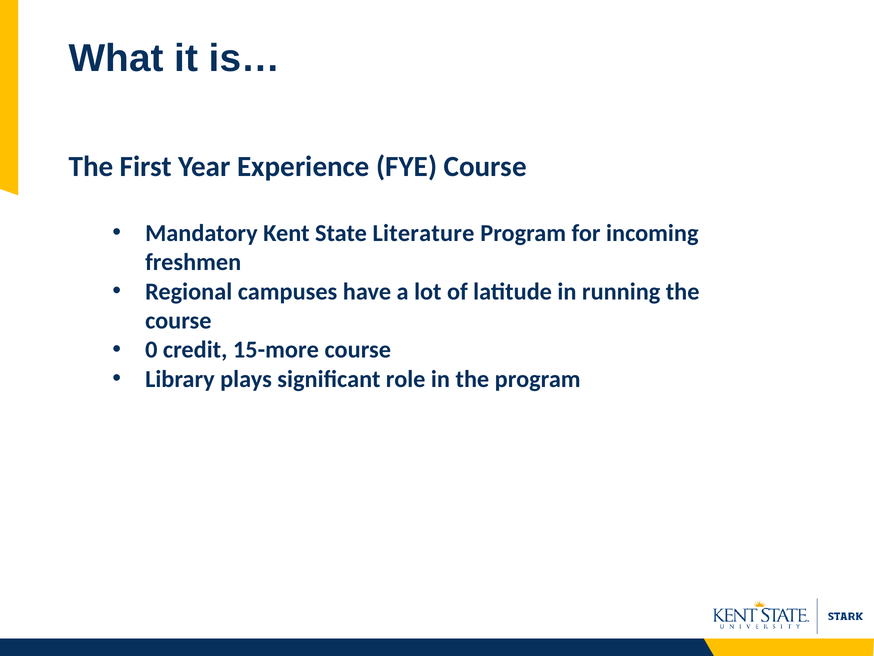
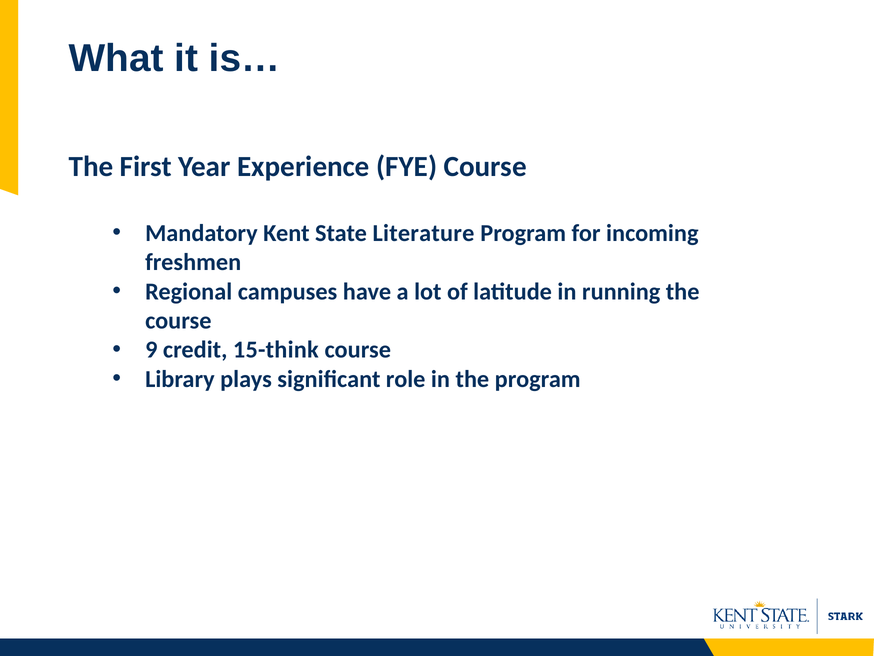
0: 0 -> 9
15-more: 15-more -> 15-think
